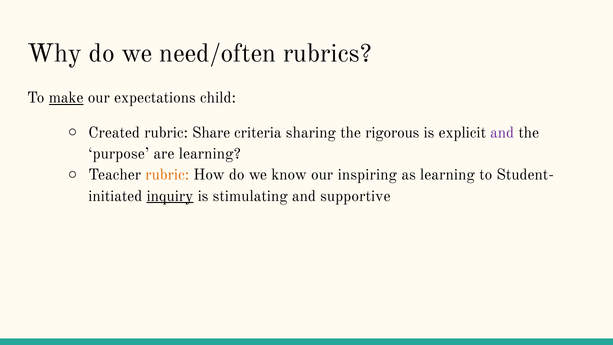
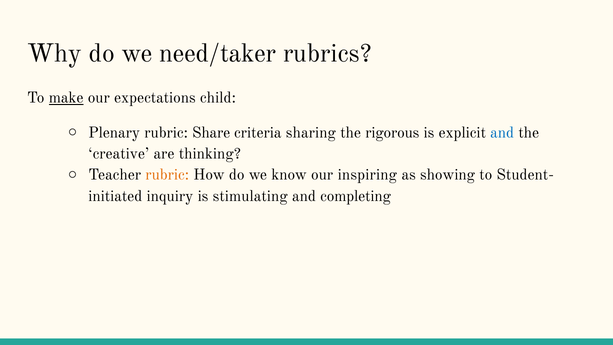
need/often: need/often -> need/taker
Created: Created -> Plenary
and at (502, 132) colour: purple -> blue
purpose: purpose -> creative
are learning: learning -> thinking
as learning: learning -> showing
inquiry underline: present -> none
supportive: supportive -> completing
